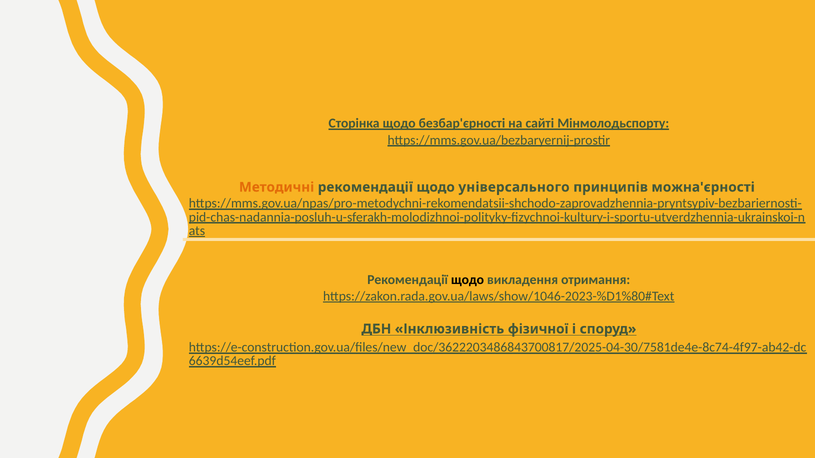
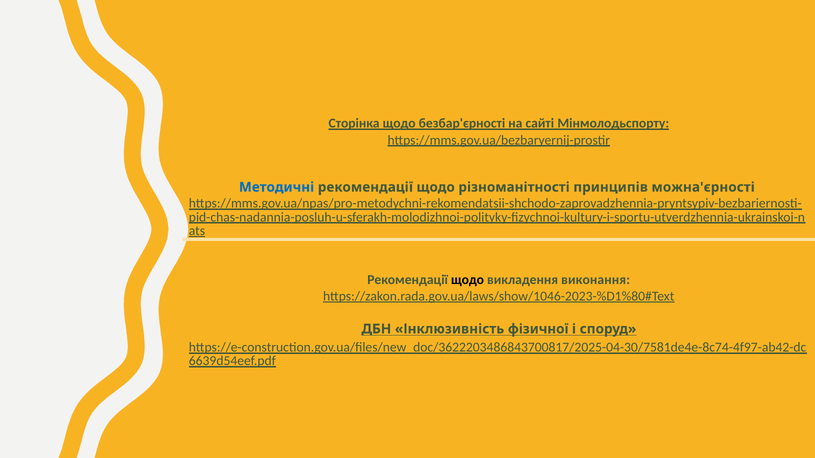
Методичні colour: orange -> blue
універсального: універсального -> різноманітності
отримання: отримання -> виконання
